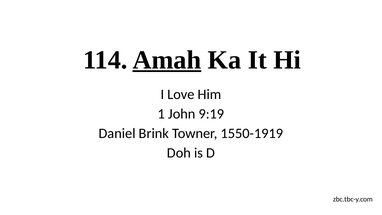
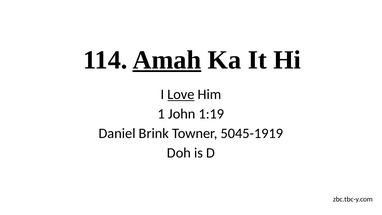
Love underline: none -> present
9:19: 9:19 -> 1:19
1550-1919: 1550-1919 -> 5045-1919
